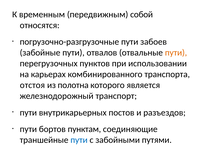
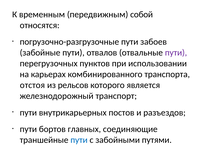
пути at (176, 53) colour: orange -> purple
полотна: полотна -> рельсов
пунктам: пунктам -> главных
